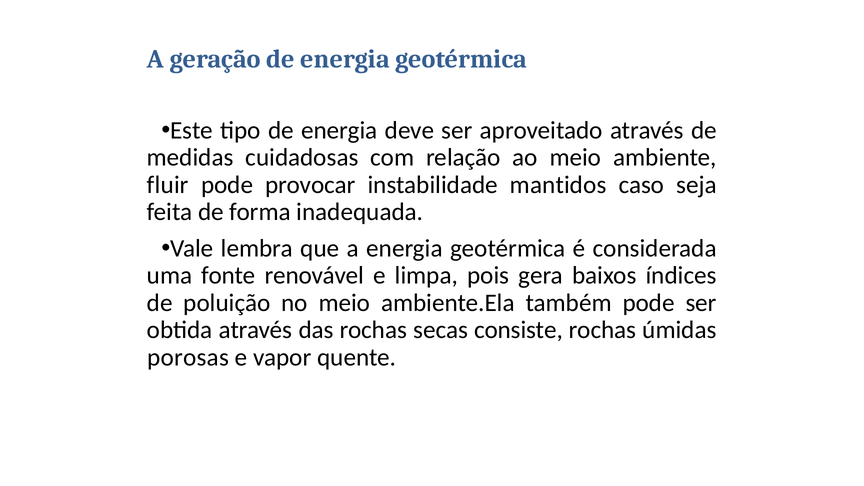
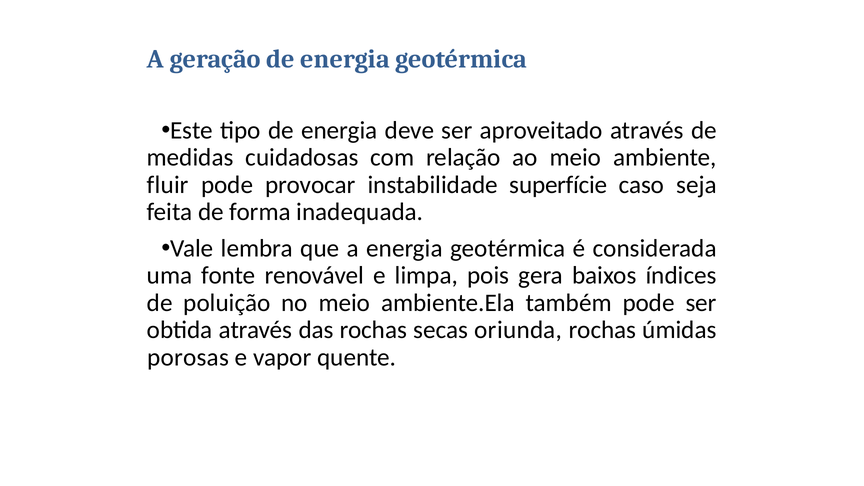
mantidos: mantidos -> superfície
consiste: consiste -> oriunda
